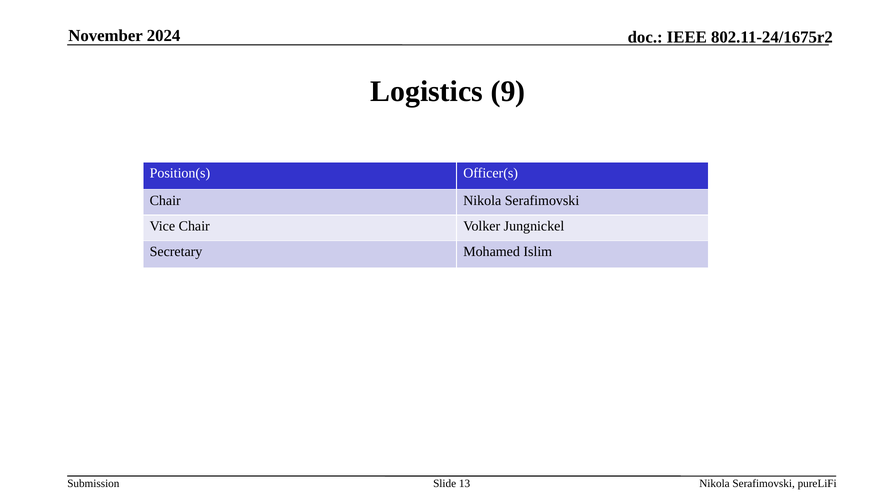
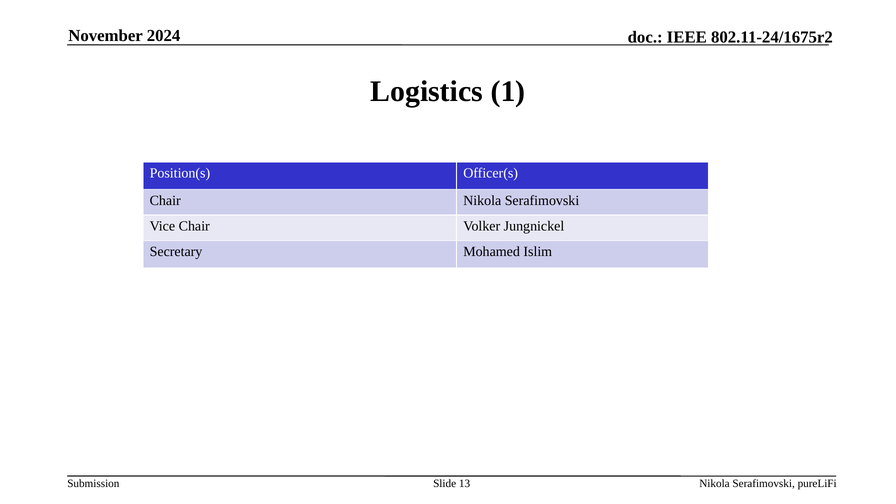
9: 9 -> 1
